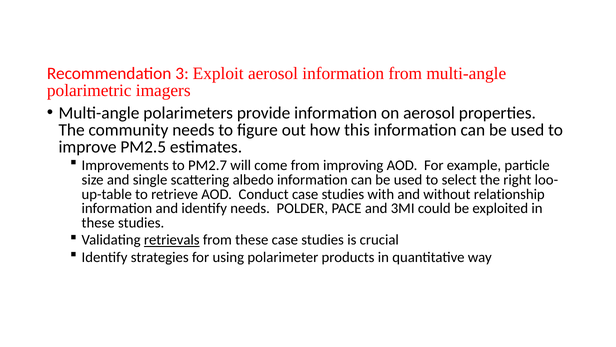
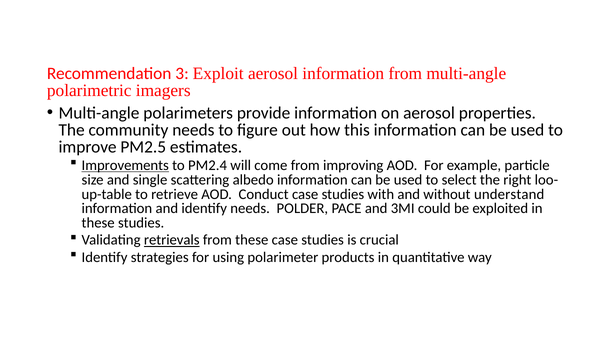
Improvements underline: none -> present
PM2.7: PM2.7 -> PM2.4
relationship: relationship -> understand
